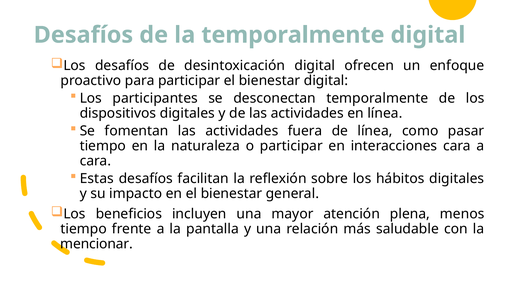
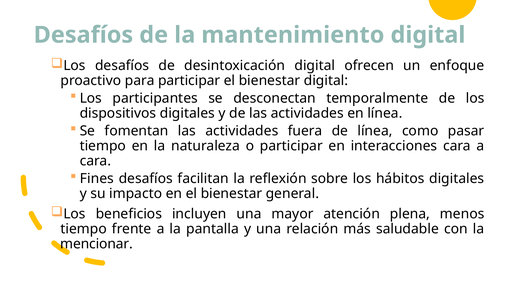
la temporalmente: temporalmente -> mantenimiento
Estas: Estas -> Fines
